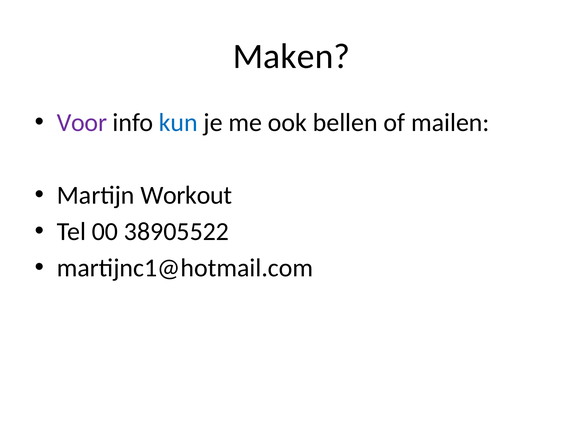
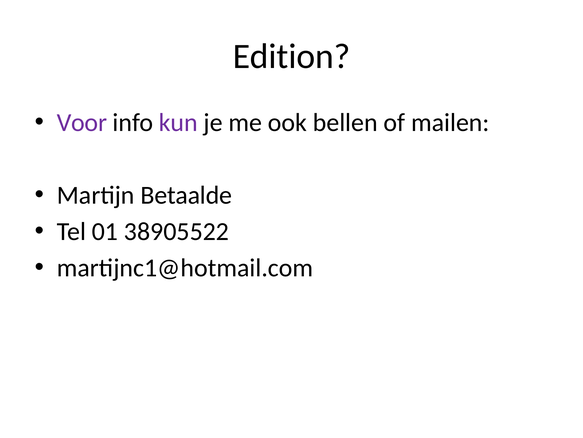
Maken: Maken -> Edition
kun colour: blue -> purple
Workout: Workout -> Betaalde
00: 00 -> 01
